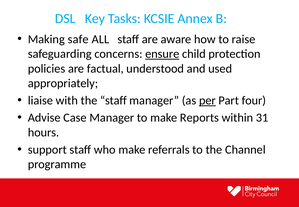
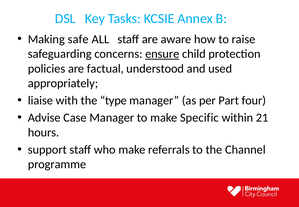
the staff: staff -> type
per underline: present -> none
Reports: Reports -> Specific
31: 31 -> 21
